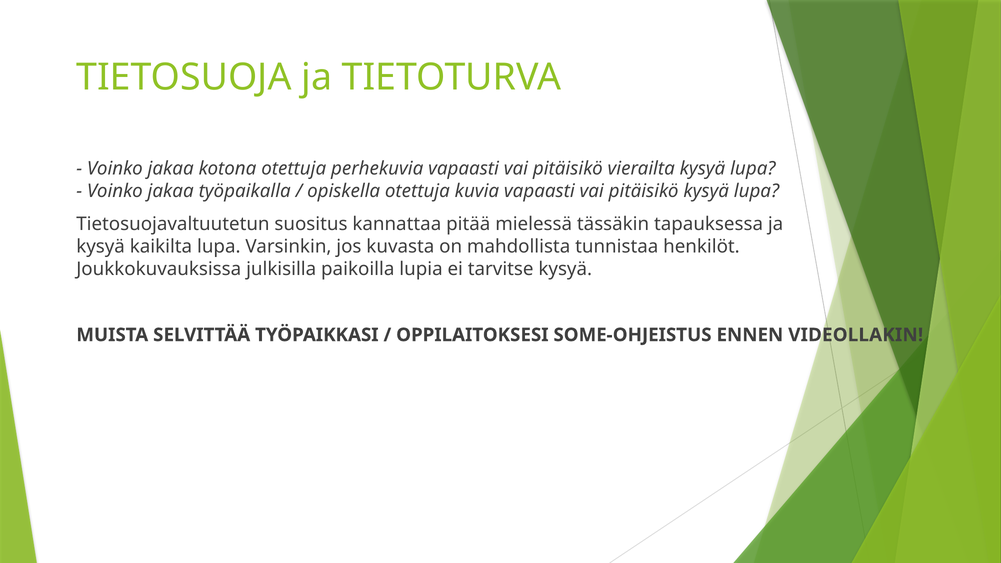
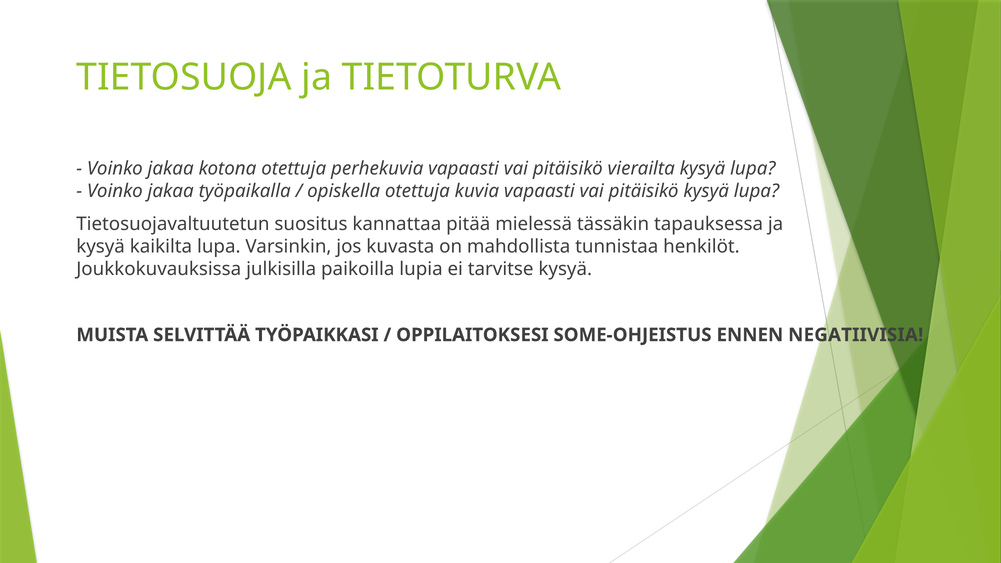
VIDEOLLAKIN: VIDEOLLAKIN -> NEGATIIVISIA
